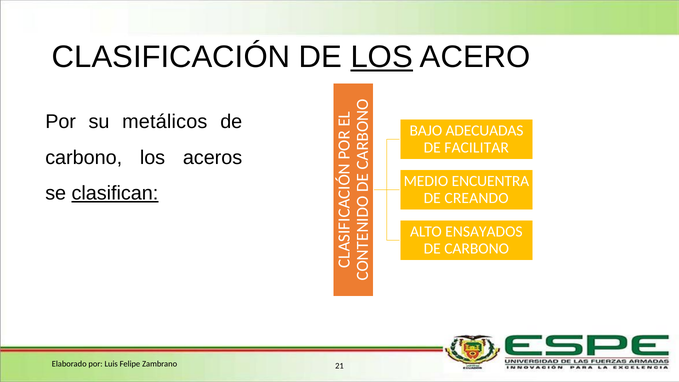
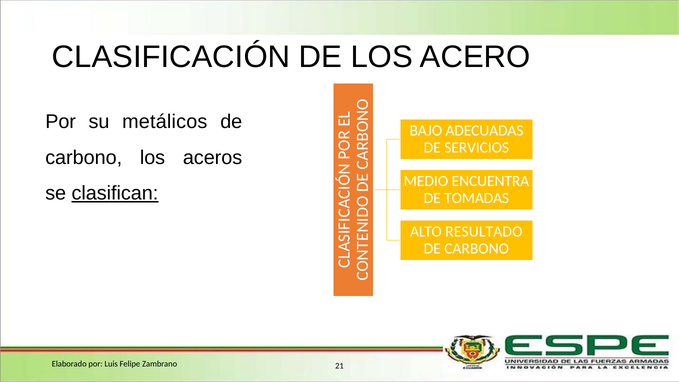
LOS at (382, 57) underline: present -> none
FACILITAR: FACILITAR -> SERVICIOS
CREANDO: CREANDO -> TOMADAS
ENSAYADOS: ENSAYADOS -> RESULTADO
